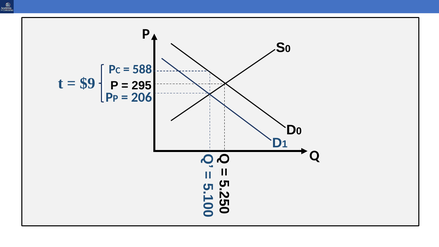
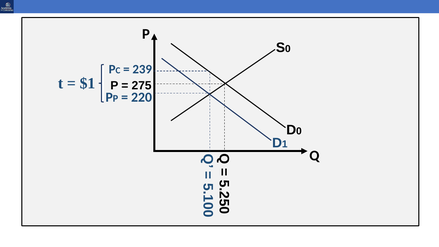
588: 588 -> 239
$9: $9 -> $1
295: 295 -> 275
206: 206 -> 220
